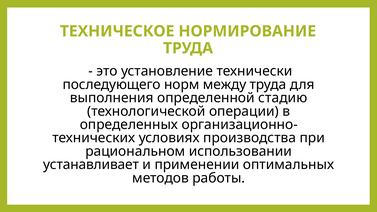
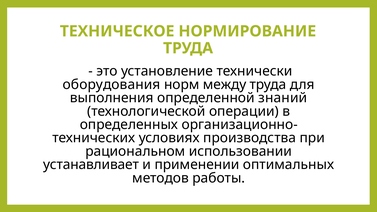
последующего: последующего -> оборудования
стадию: стадию -> знаний
